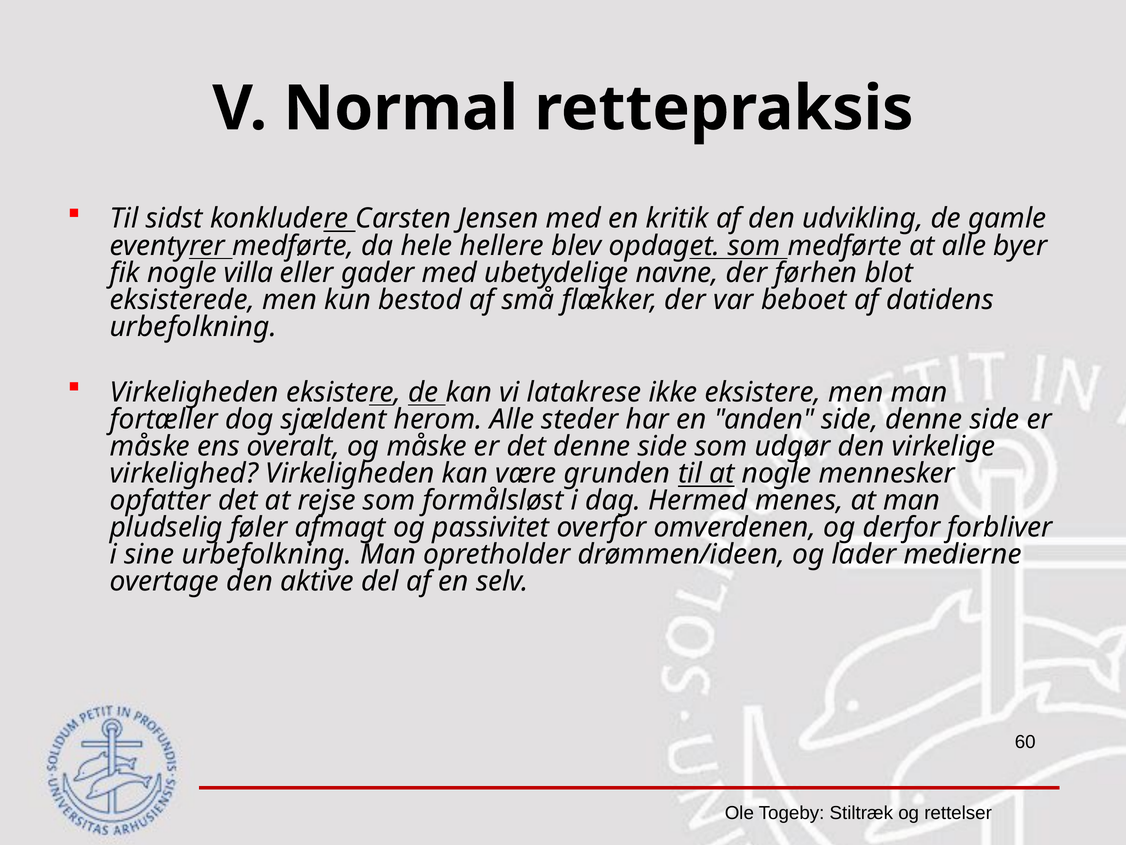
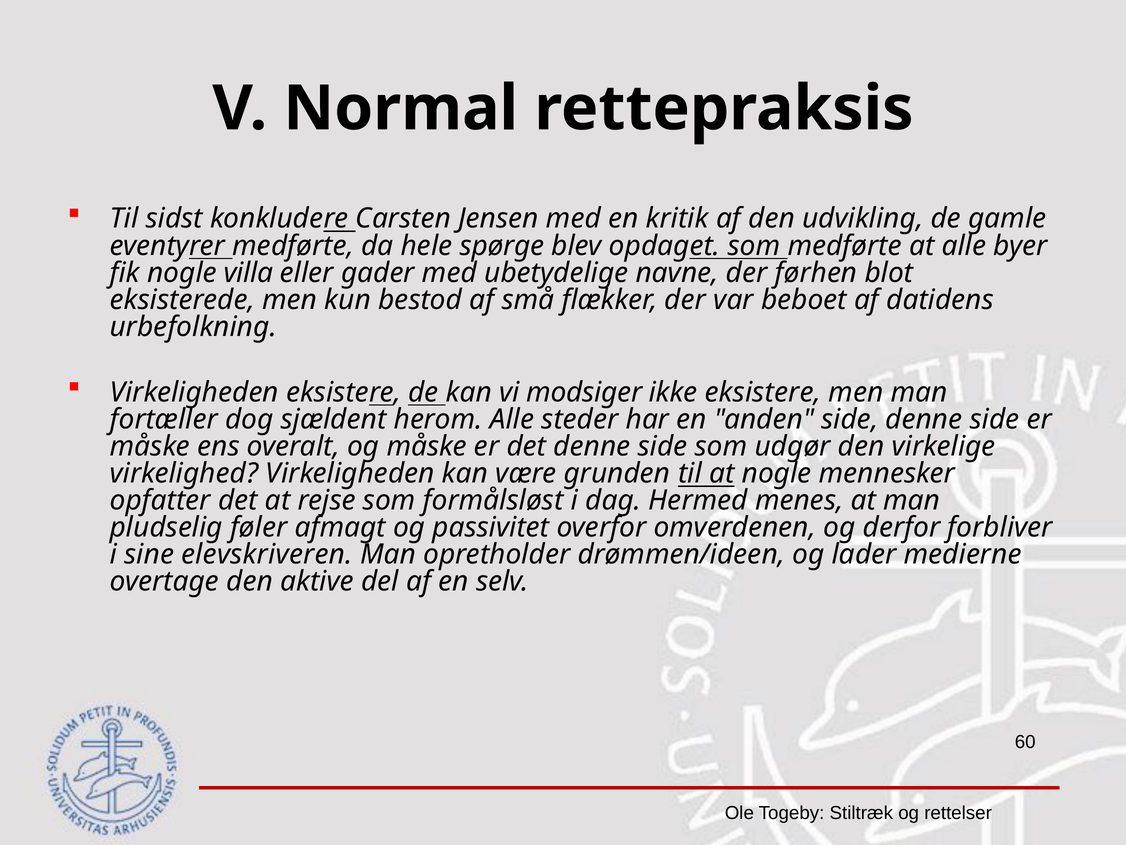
hellere: hellere -> spørge
latakrese: latakrese -> modsiger
sine urbefolkning: urbefolkning -> elevskriveren
